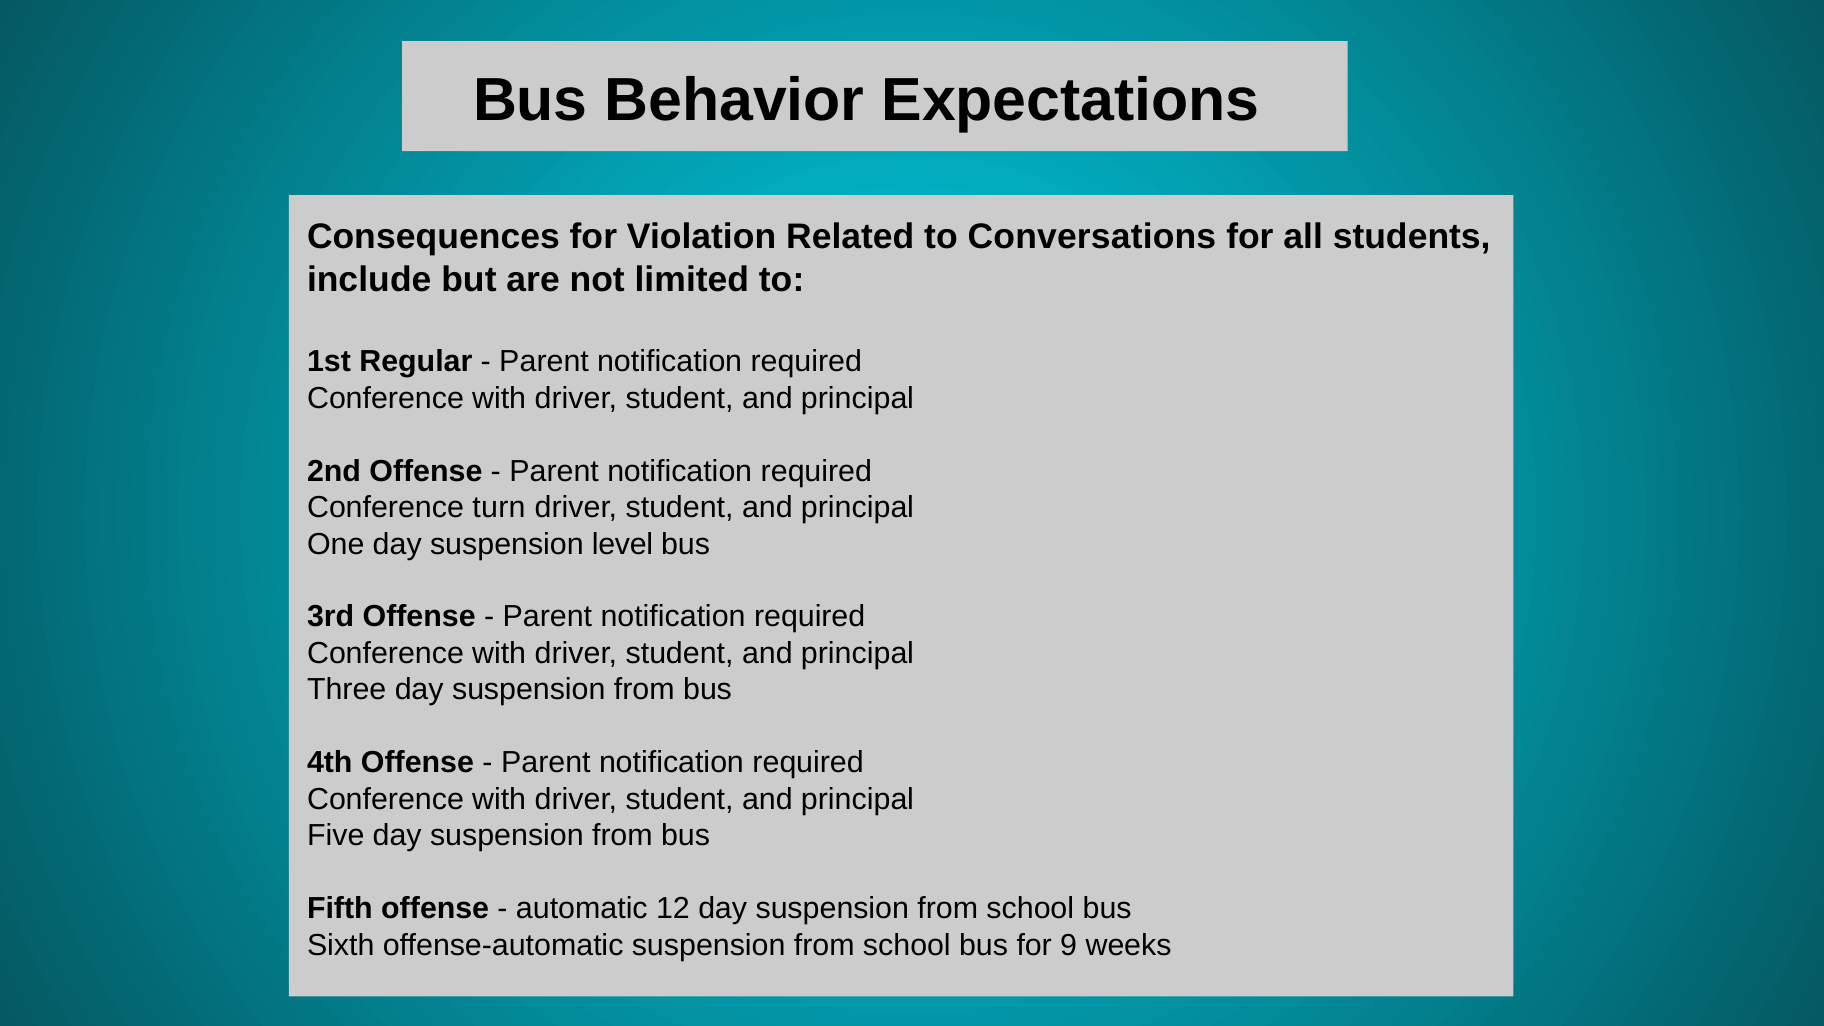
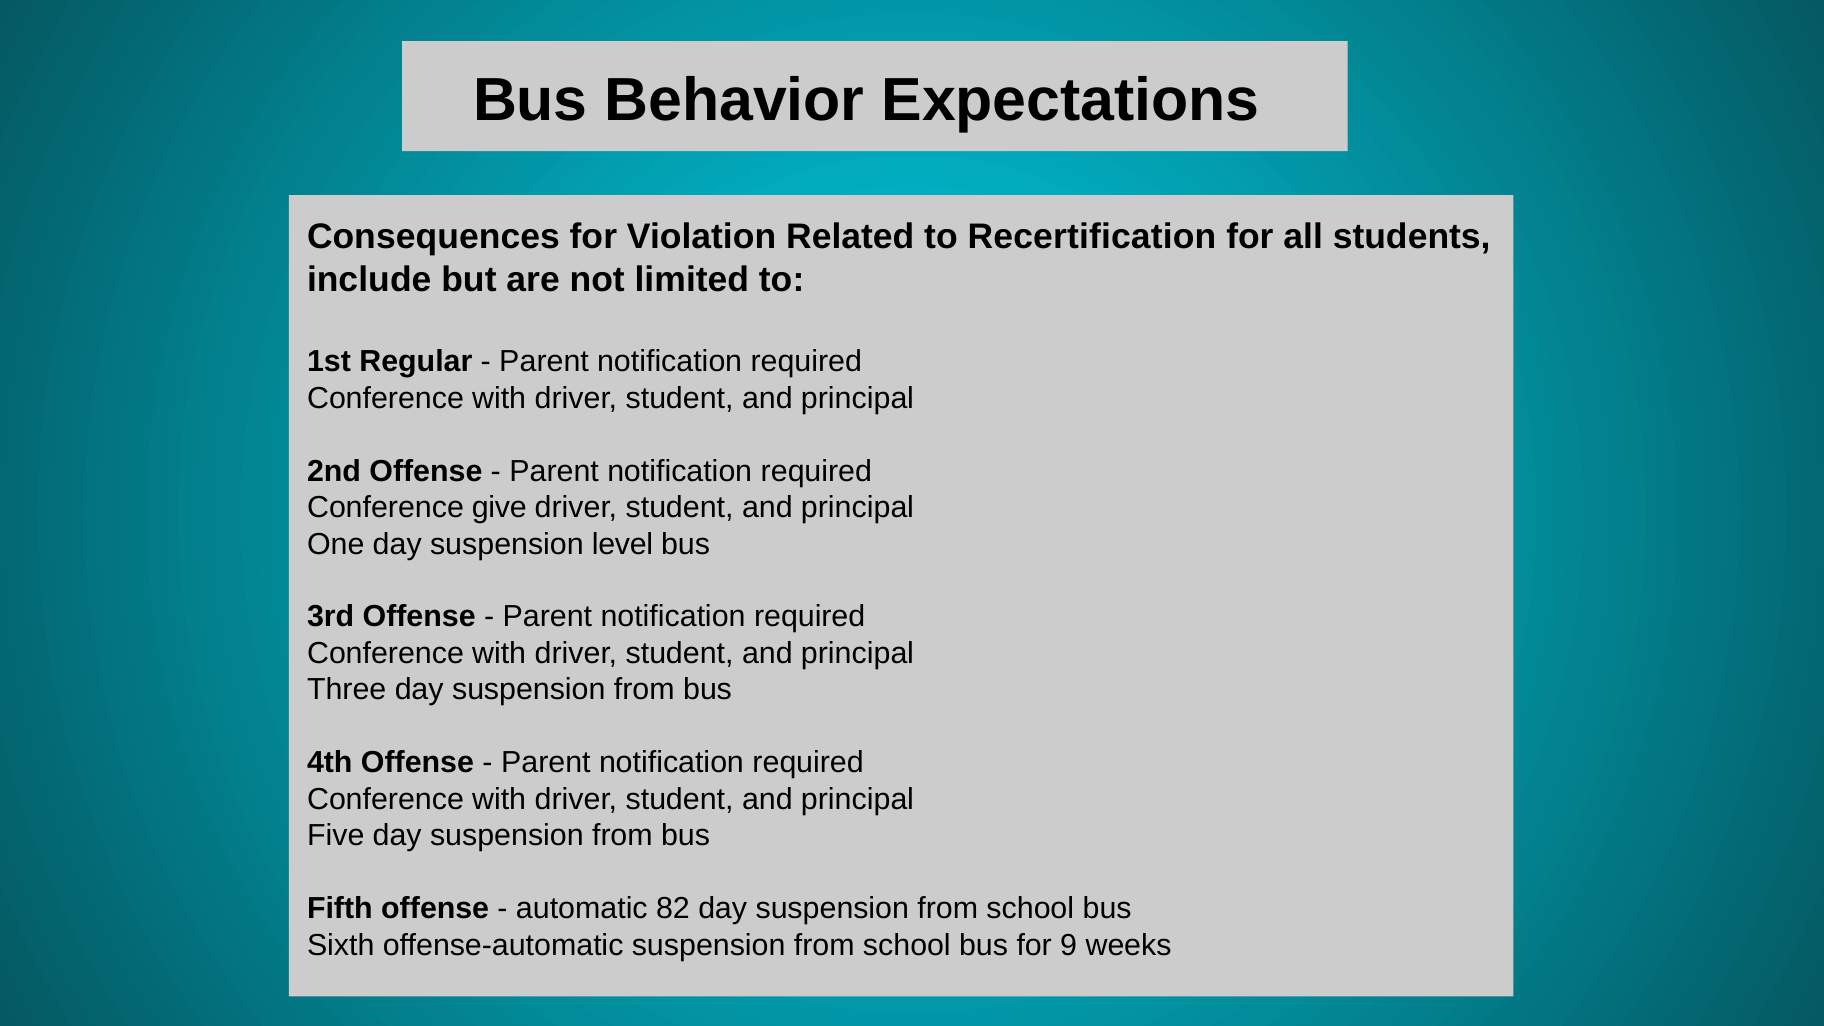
Conversations: Conversations -> Recertification
turn: turn -> give
12: 12 -> 82
